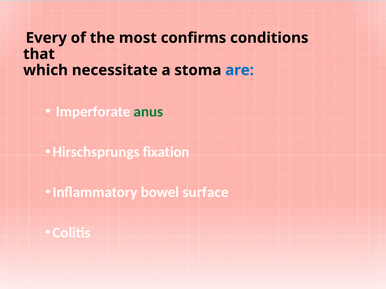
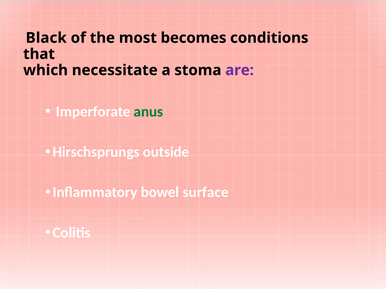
Every: Every -> Black
confirms: confirms -> becomes
are colour: blue -> purple
fixation: fixation -> outside
